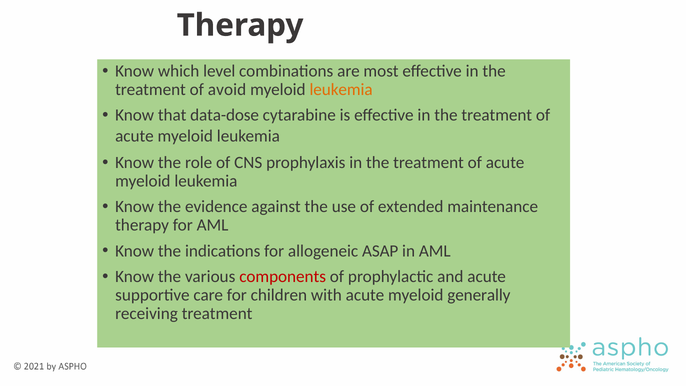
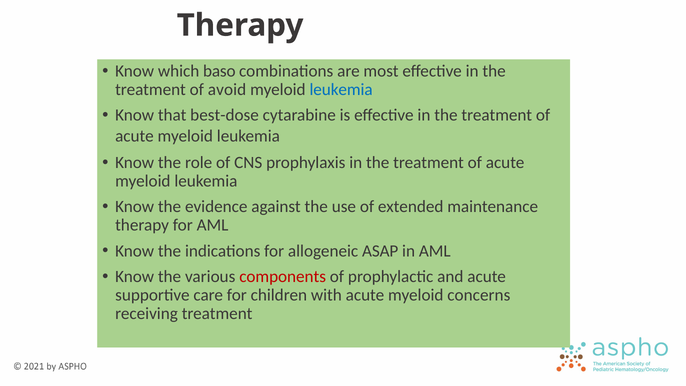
level: level -> baso
leukemia at (341, 90) colour: orange -> blue
data-dose: data-dose -> best-dose
generally: generally -> concerns
